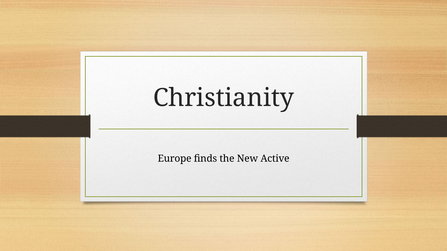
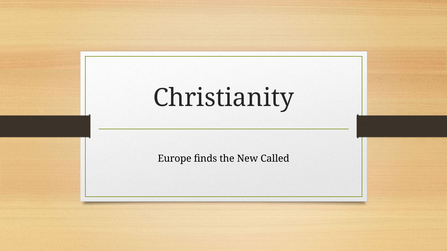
Active: Active -> Called
